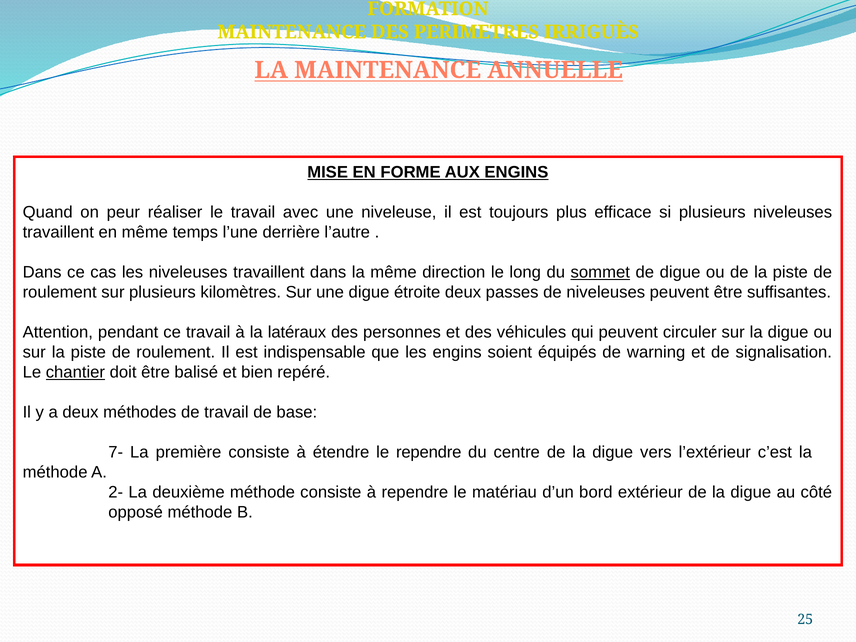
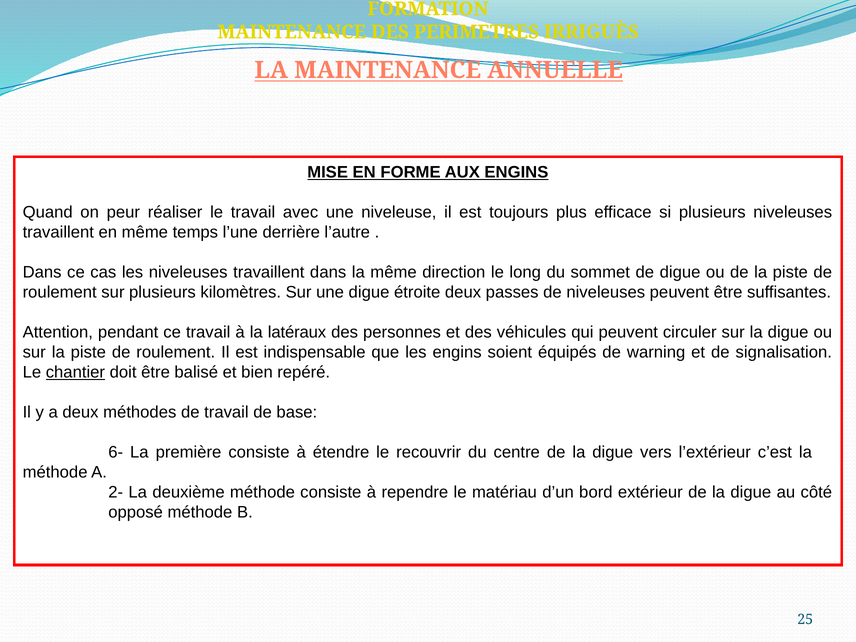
sommet underline: present -> none
7-: 7- -> 6-
le rependre: rependre -> recouvrir
